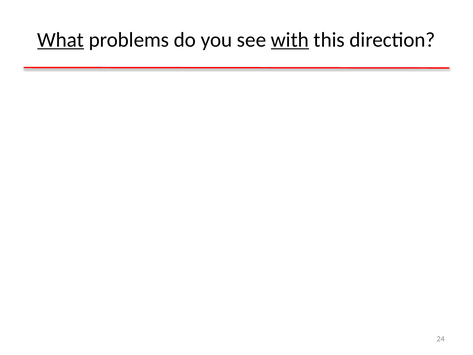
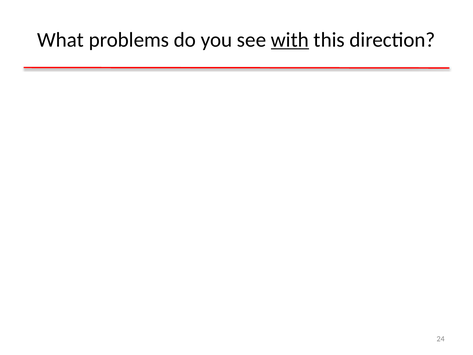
What underline: present -> none
